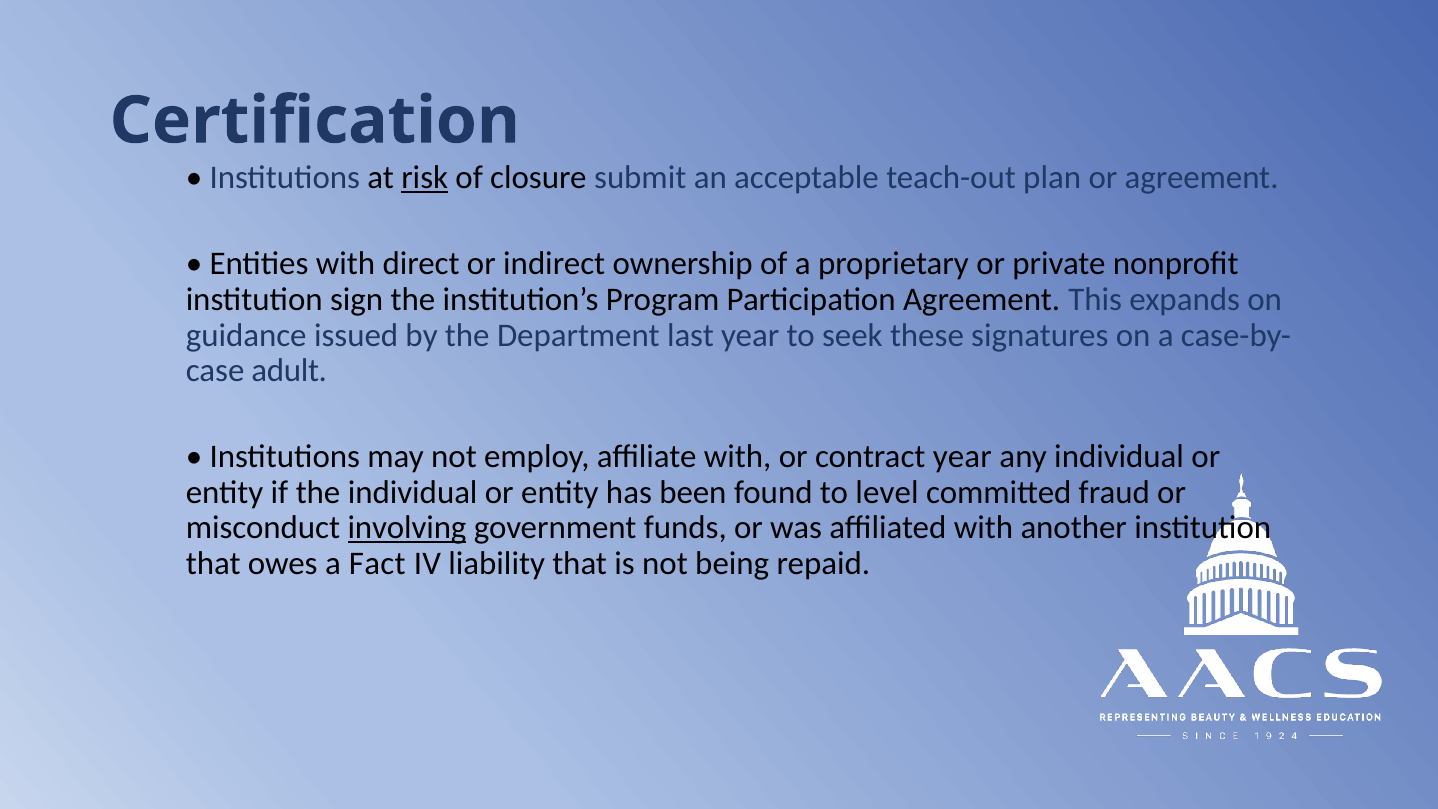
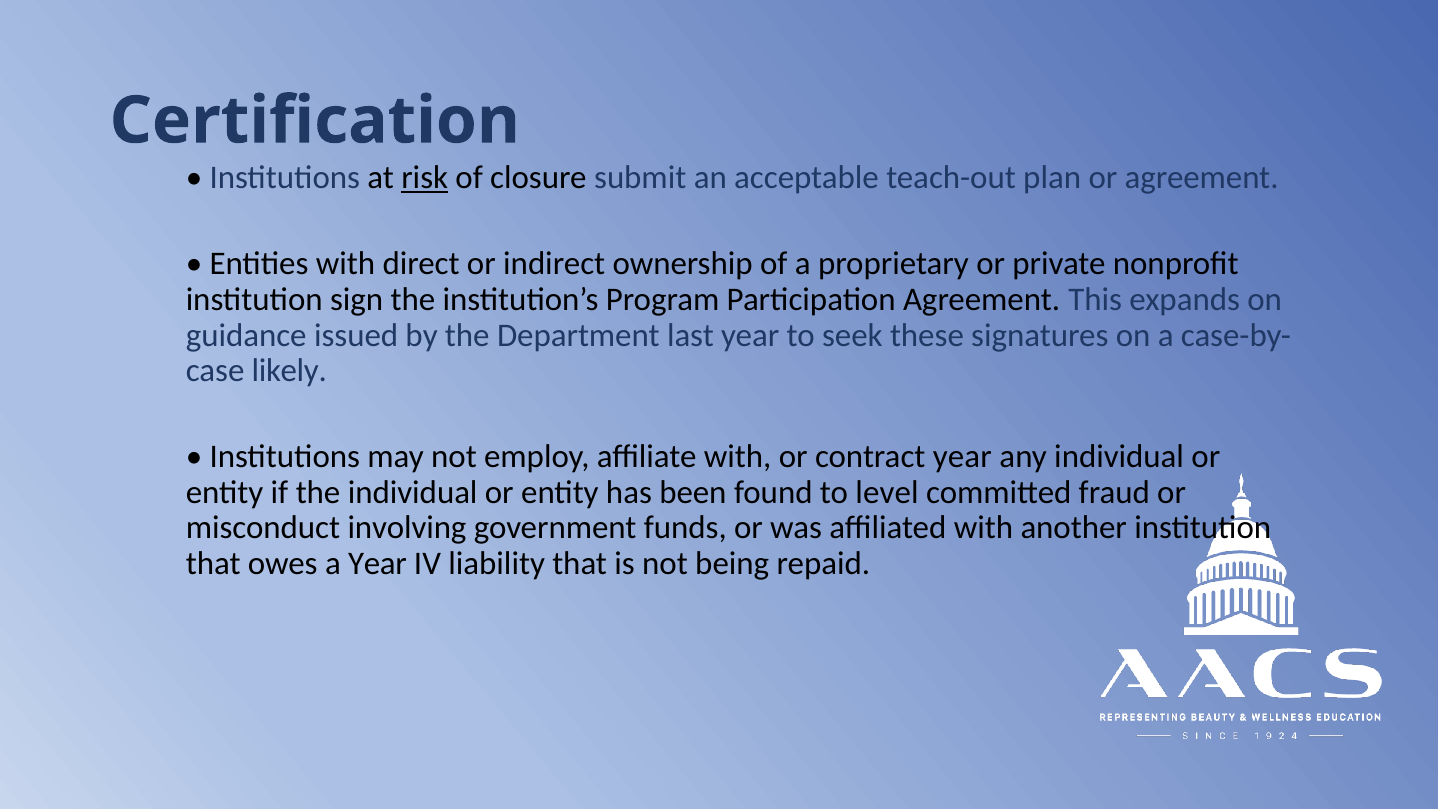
adult: adult -> likely
involving underline: present -> none
a Fact: Fact -> Year
